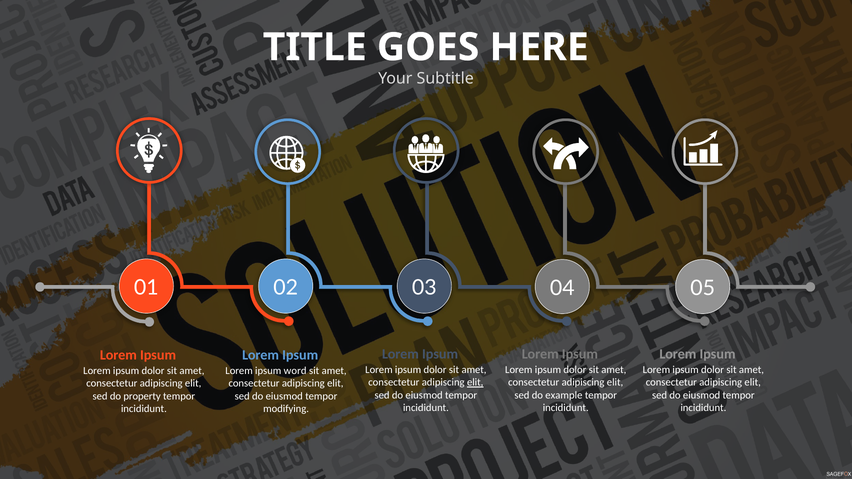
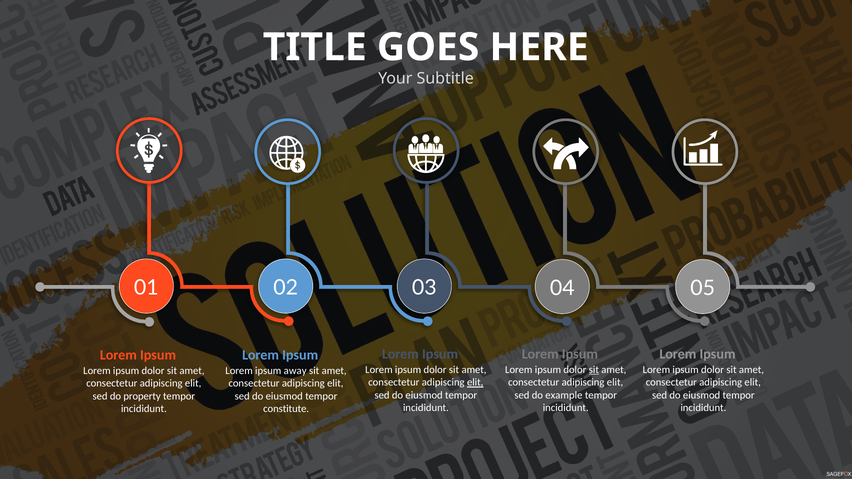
sit at (594, 370) underline: none -> present
word: word -> away
modifying: modifying -> constitute
